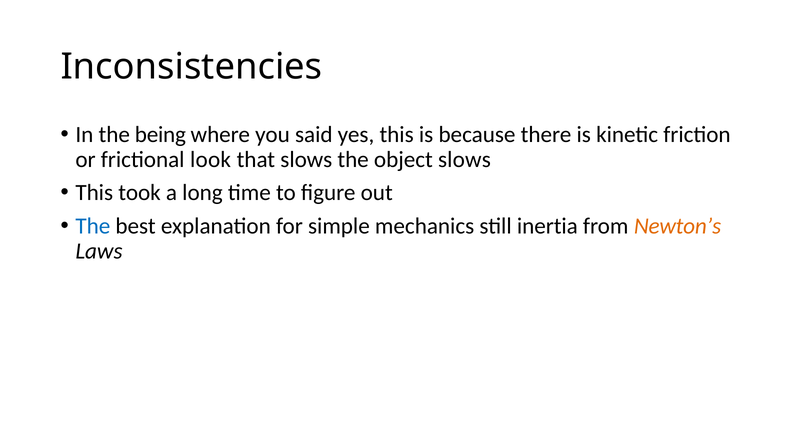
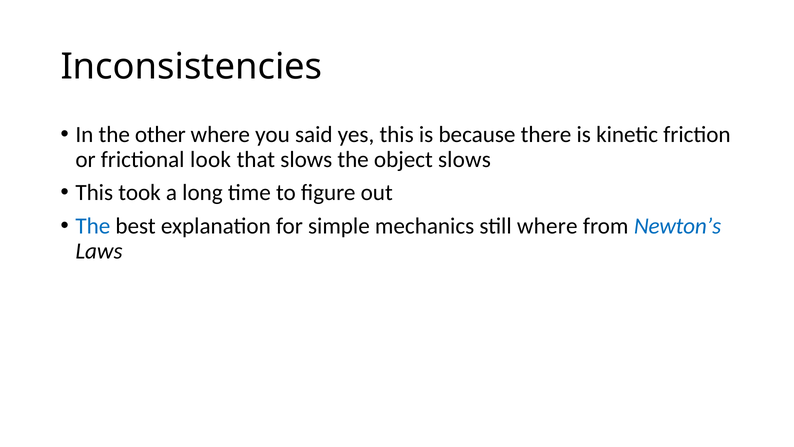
being: being -> other
still inertia: inertia -> where
Newton’s colour: orange -> blue
